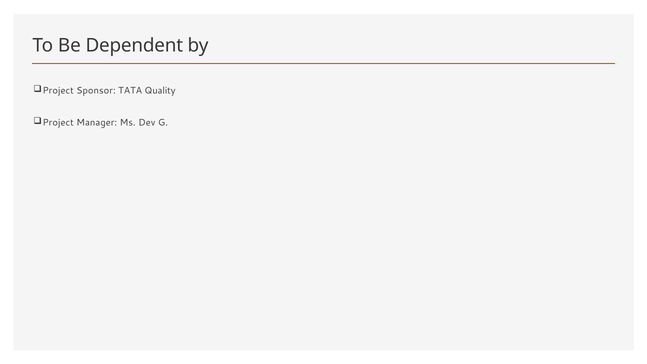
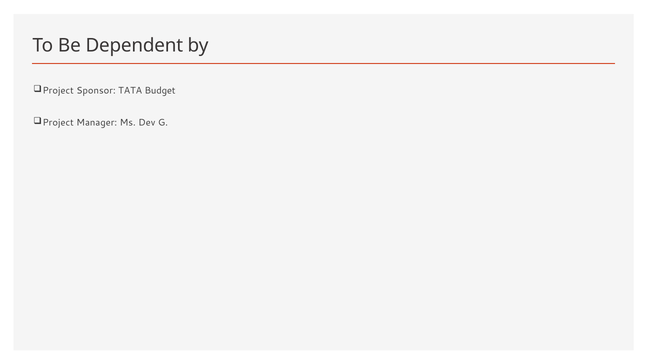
Quality: Quality -> Budget
